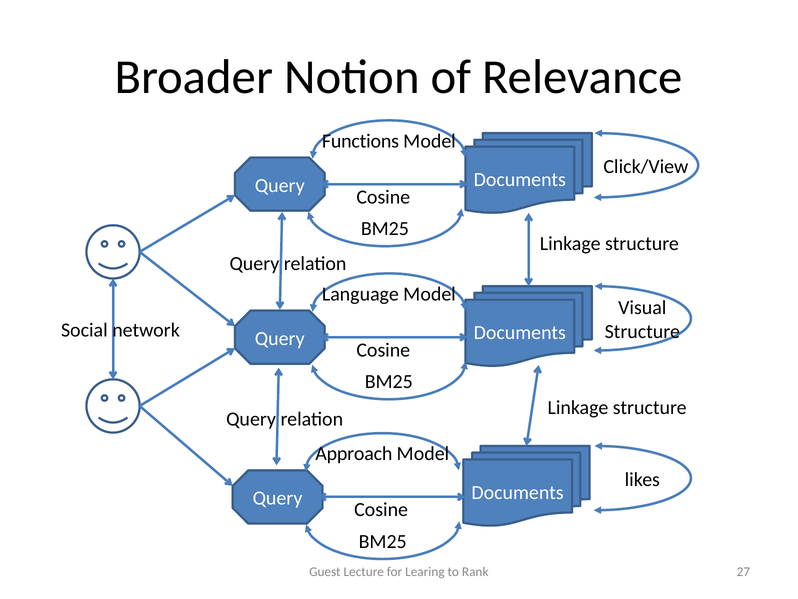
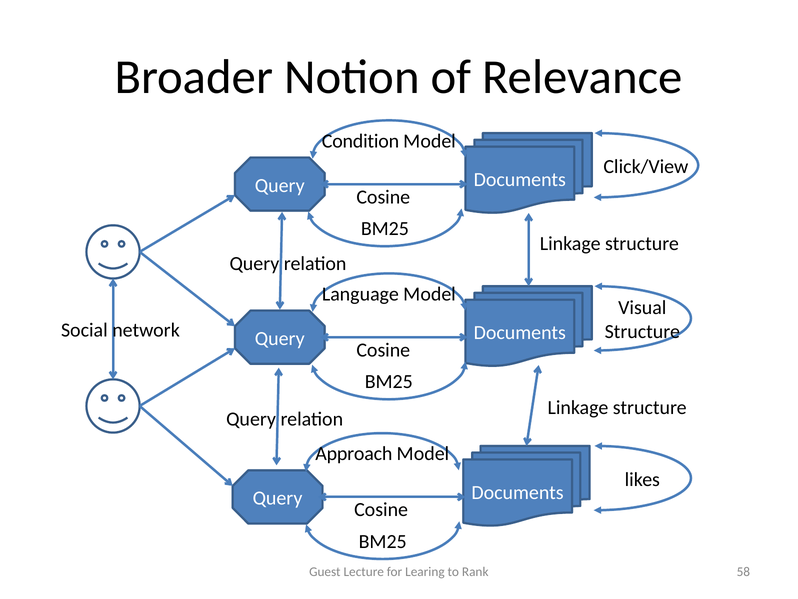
Functions: Functions -> Condition
27: 27 -> 58
